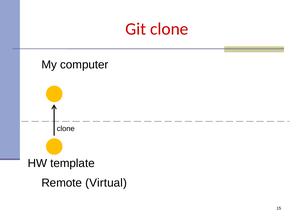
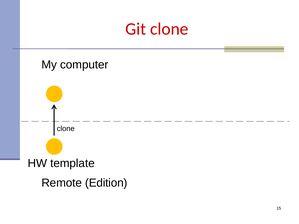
Virtual: Virtual -> Edition
